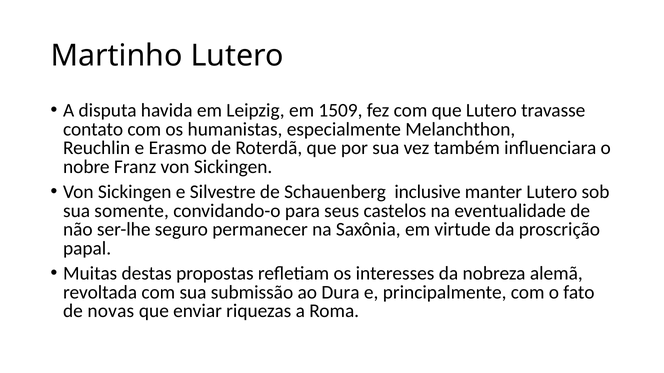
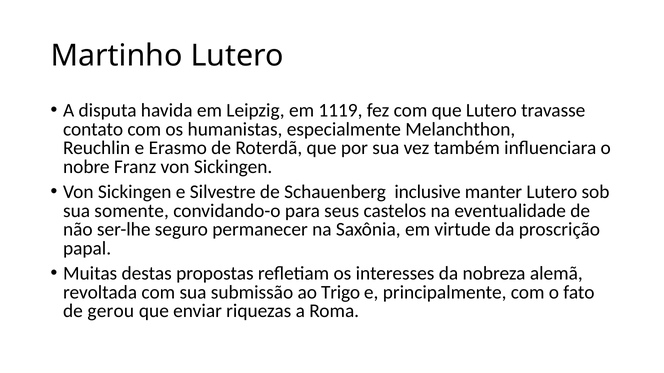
1509: 1509 -> 1119
Dura: Dura -> Trigo
novas: novas -> gerou
